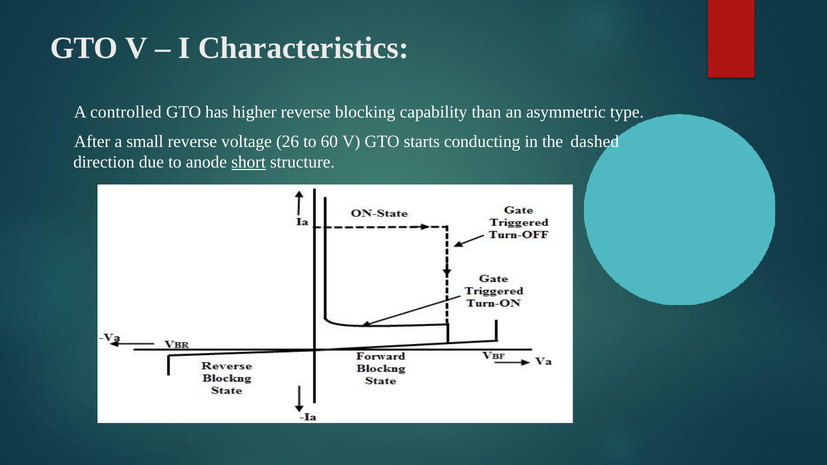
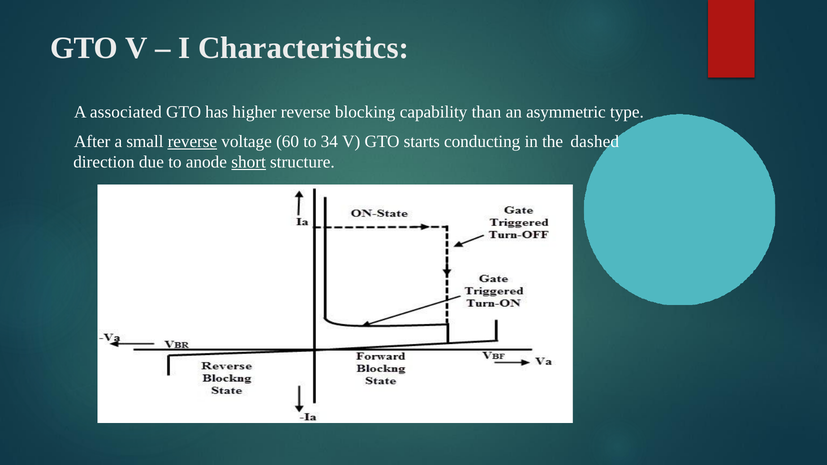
controlled: controlled -> associated
reverse at (192, 142) underline: none -> present
26: 26 -> 60
60: 60 -> 34
